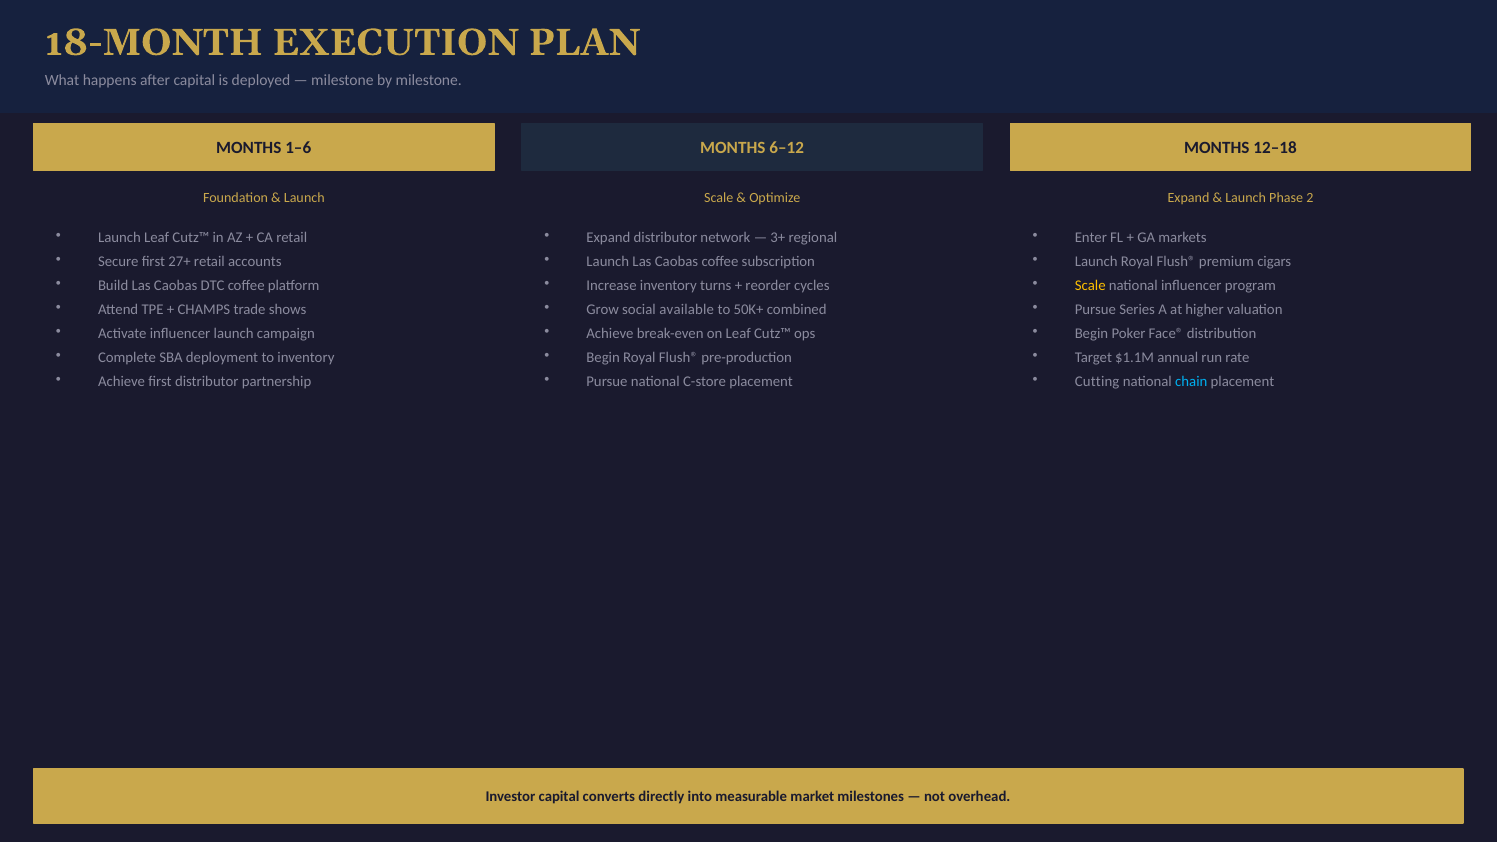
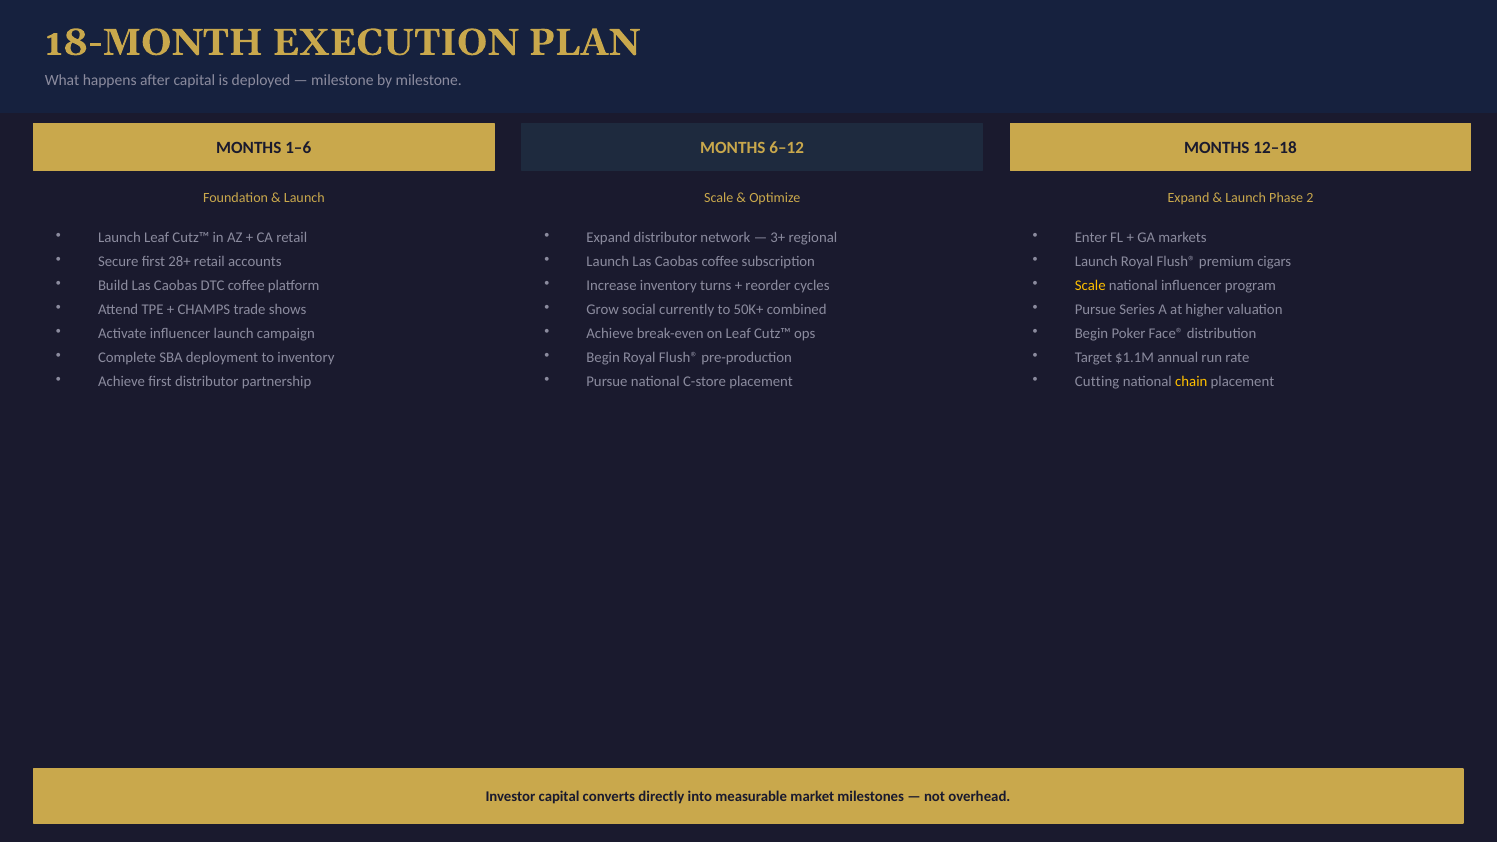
27+: 27+ -> 28+
available: available -> currently
chain colour: light blue -> yellow
